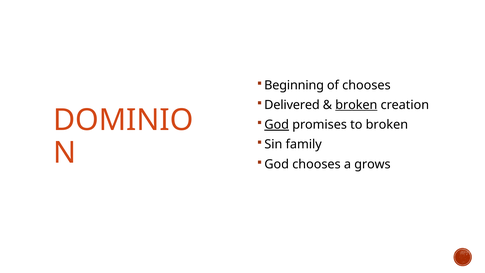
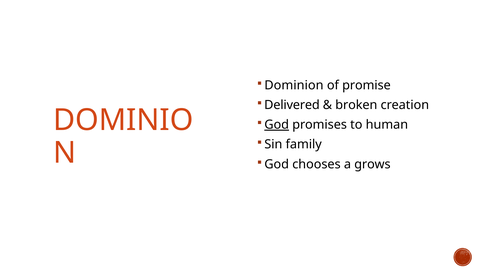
Beginning: Beginning -> Dominion
of chooses: chooses -> promise
broken at (356, 105) underline: present -> none
to broken: broken -> human
